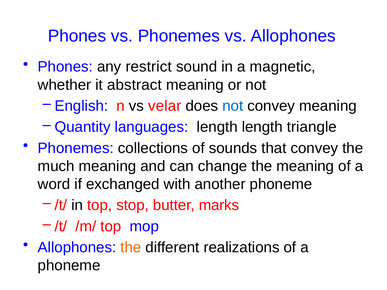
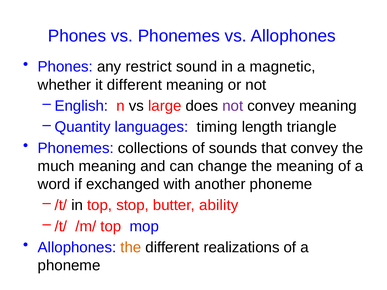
it abstract: abstract -> different
velar: velar -> large
not at (233, 106) colour: blue -> purple
languages length: length -> timing
marks: marks -> ability
